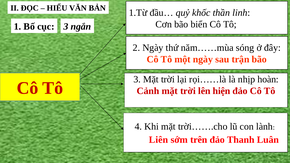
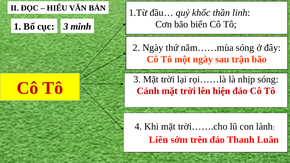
ngắn: ngắn -> minh
nhịp hoàn: hoàn -> sóng
